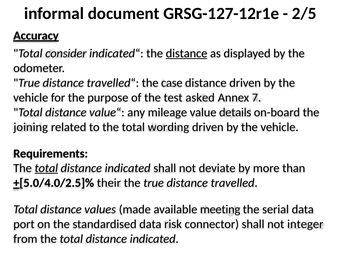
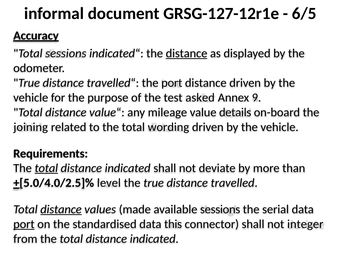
2/5: 2/5 -> 6/5
Total consider: consider -> sessions
the case: case -> port
7: 7 -> 9
their: their -> level
distance at (61, 209) underline: none -> present
available meeting: meeting -> sessions
port at (24, 224) underline: none -> present
risk: risk -> this
